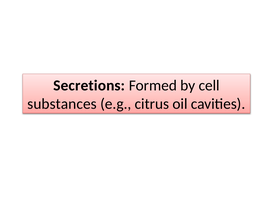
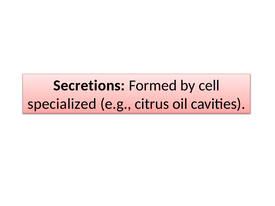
substances: substances -> specialized
